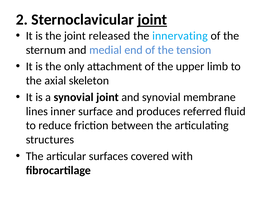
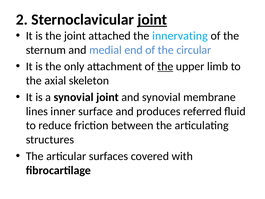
released: released -> attached
tension: tension -> circular
the at (165, 66) underline: none -> present
